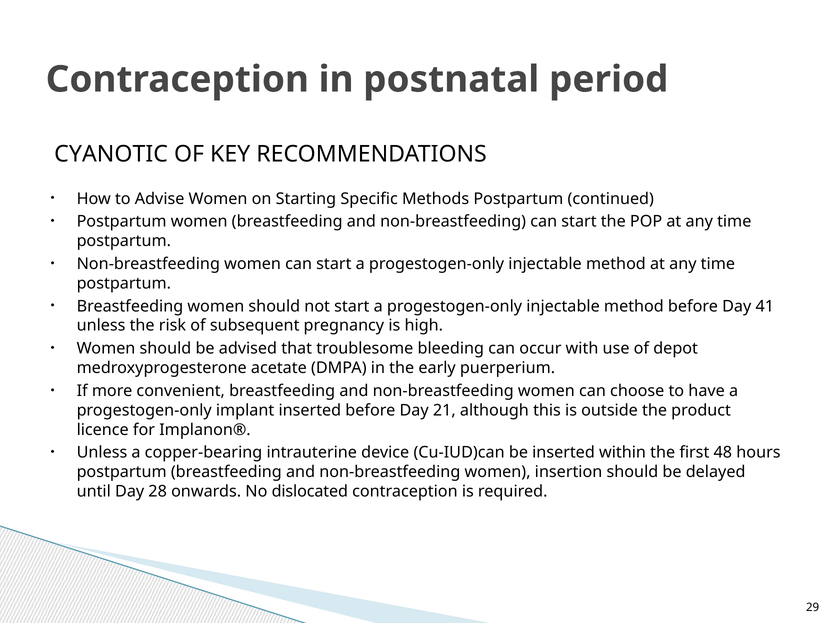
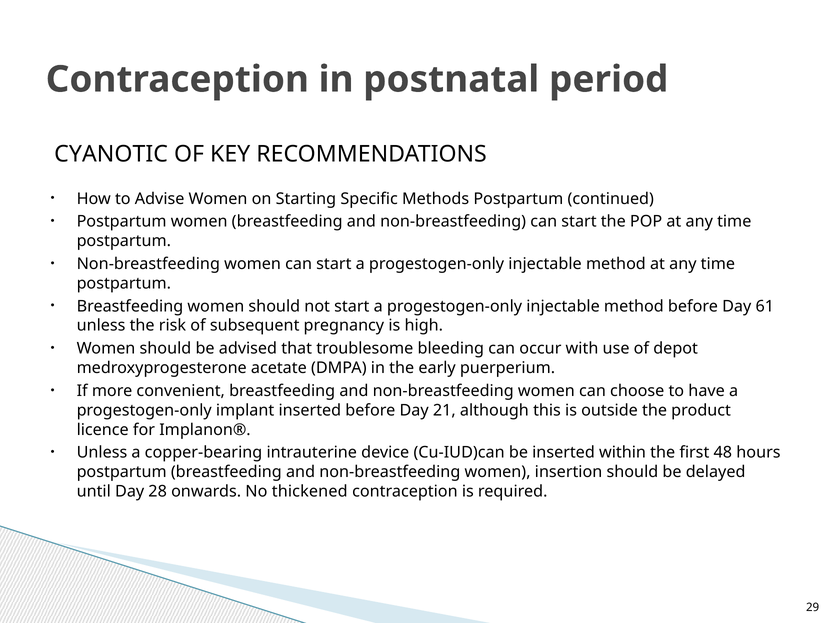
41: 41 -> 61
dislocated: dislocated -> thickened
